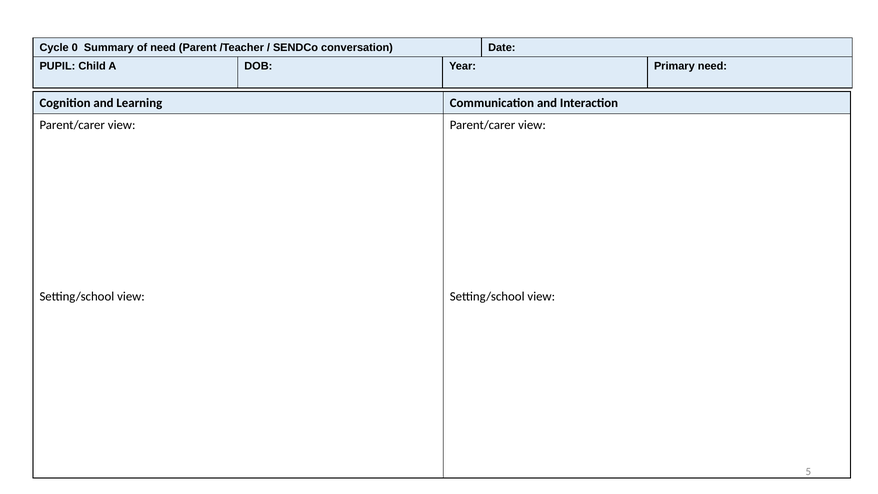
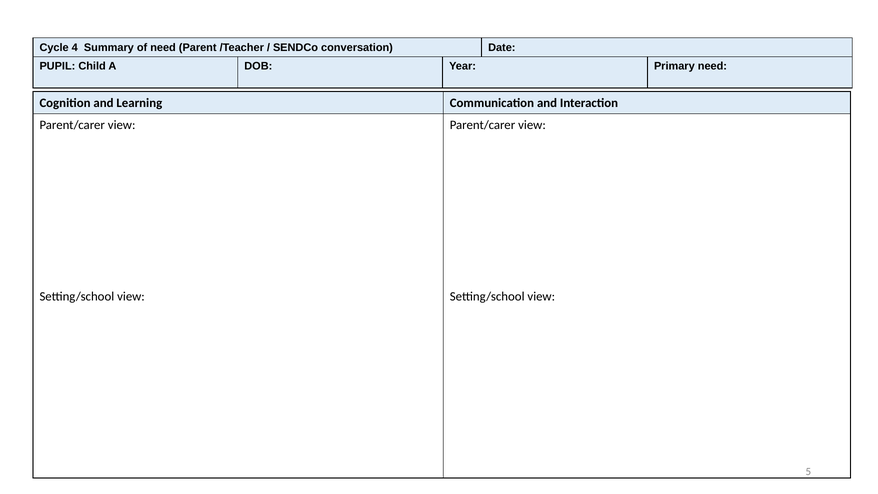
0: 0 -> 4
